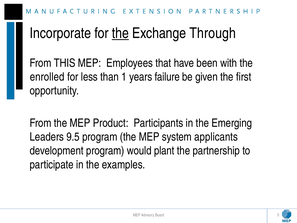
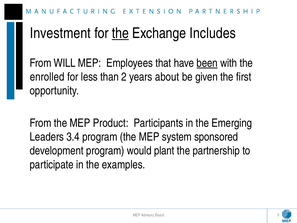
Incorporate: Incorporate -> Investment
Through: Through -> Includes
THIS: THIS -> WILL
been underline: none -> present
1: 1 -> 2
failure: failure -> about
9.5: 9.5 -> 3.4
applicants: applicants -> sponsored
